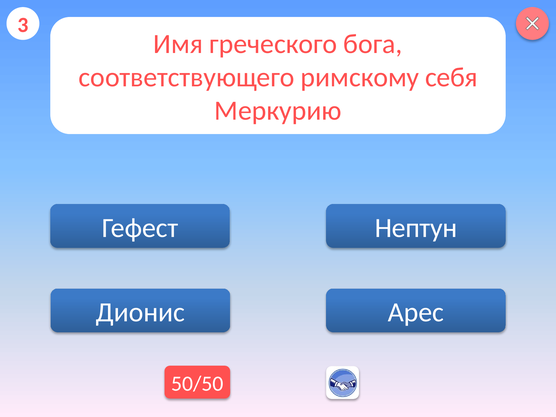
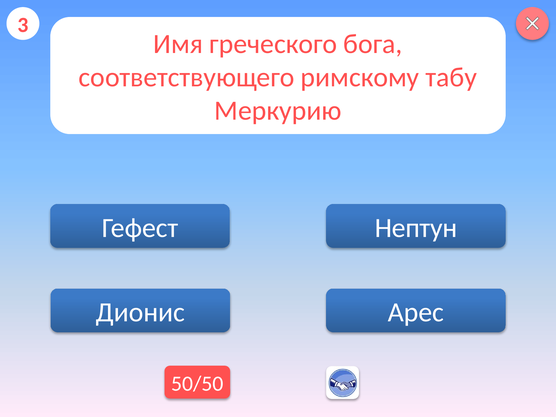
себя: себя -> табу
